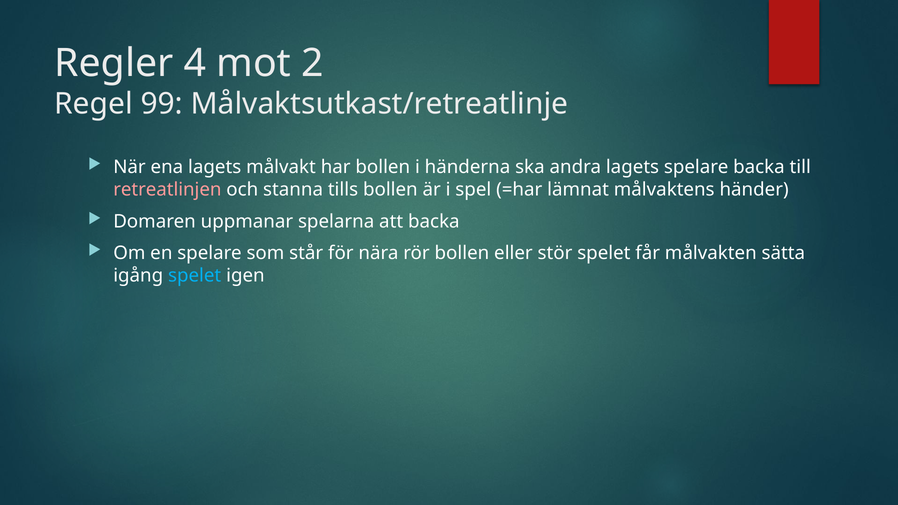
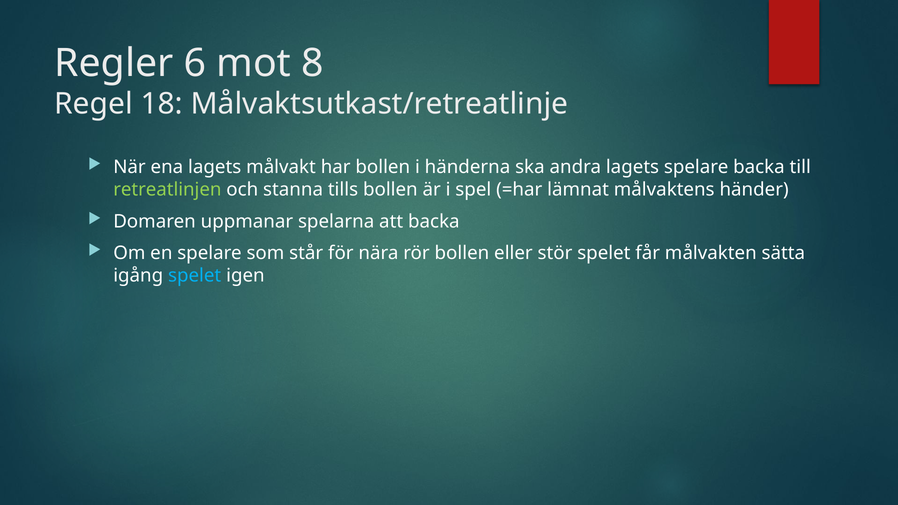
4: 4 -> 6
2: 2 -> 8
99: 99 -> 18
retreatlinjen colour: pink -> light green
